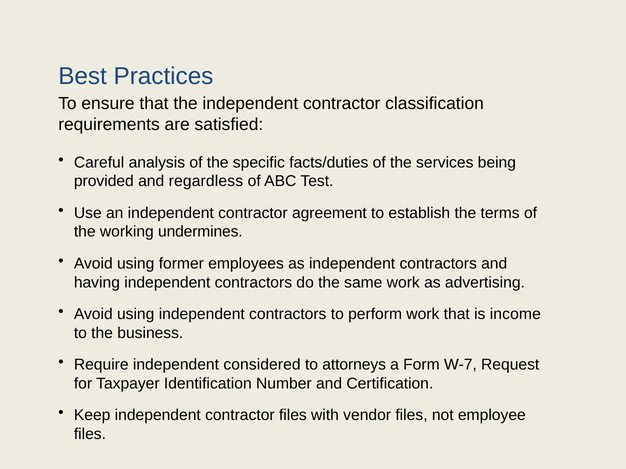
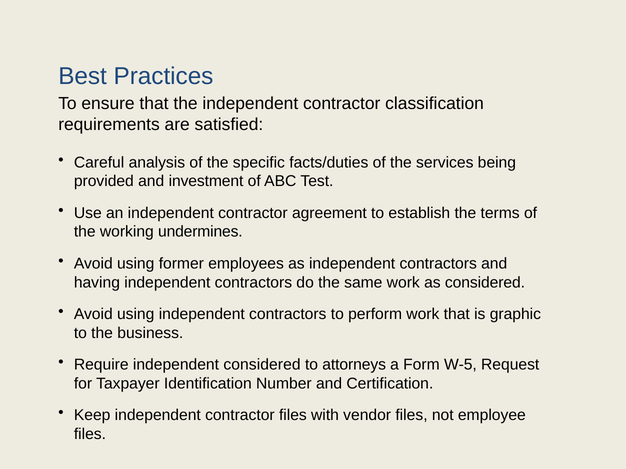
regardless: regardless -> investment
as advertising: advertising -> considered
income: income -> graphic
W-7: W-7 -> W-5
